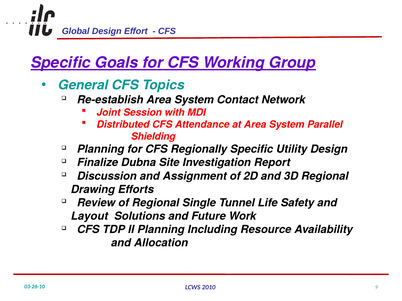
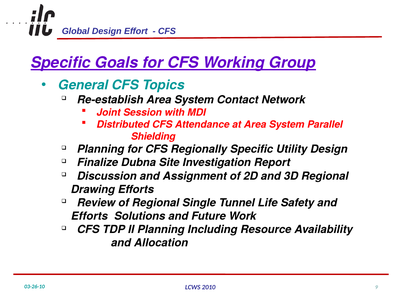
Layout at (90, 217): Layout -> Efforts
